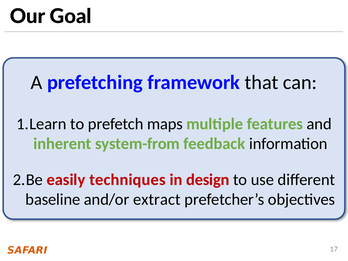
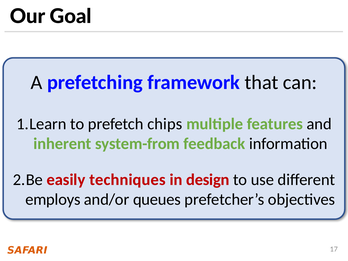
maps: maps -> chips
baseline: baseline -> employs
extract: extract -> queues
